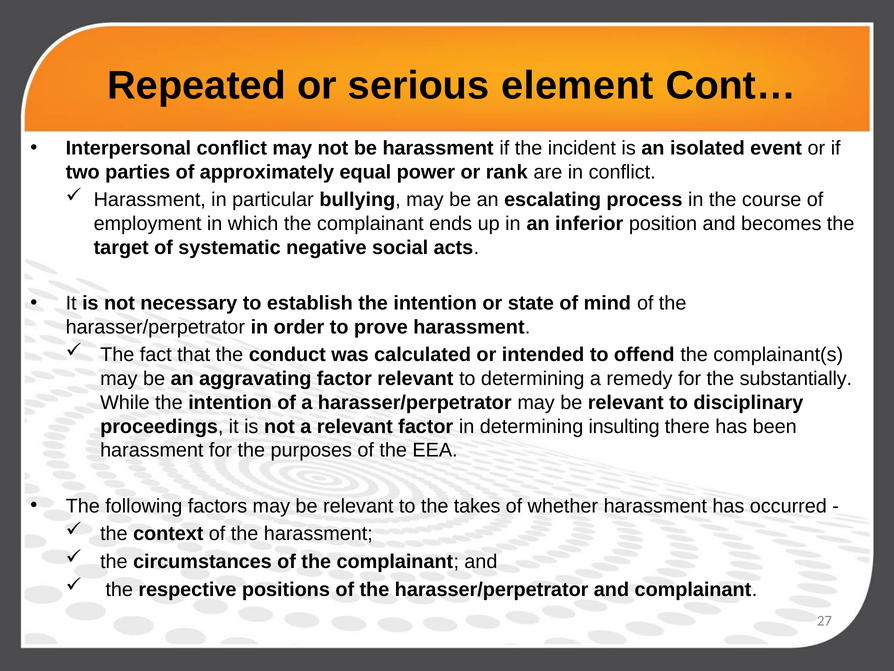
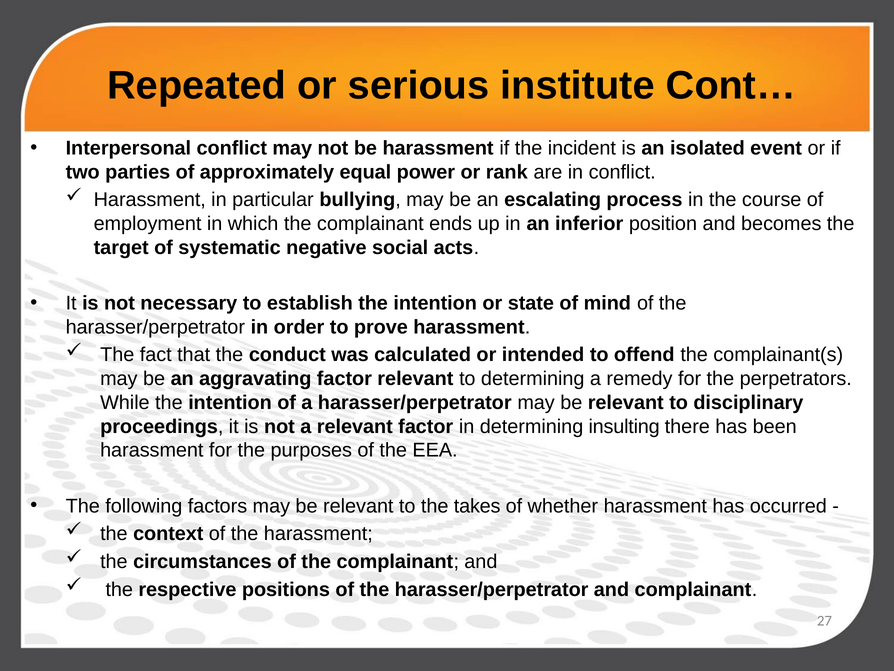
element: element -> institute
substantially: substantially -> perpetrators
